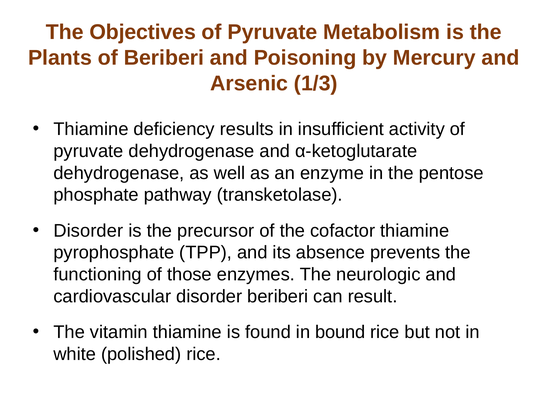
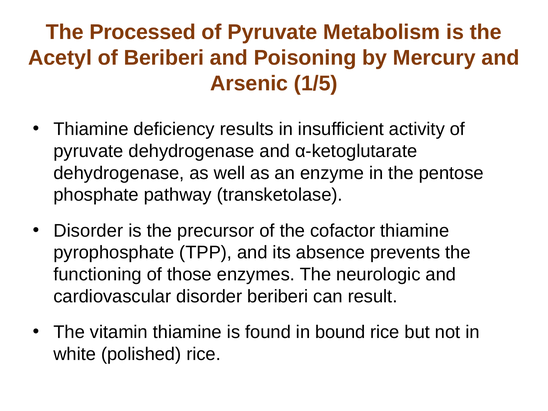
Objectives: Objectives -> Processed
Plants: Plants -> Acetyl
1/3: 1/3 -> 1/5
